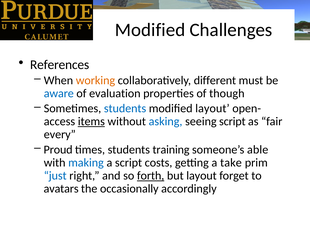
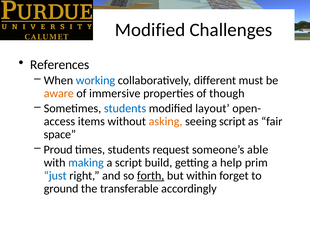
working colour: orange -> blue
aware colour: blue -> orange
evaluation: evaluation -> immersive
items underline: present -> none
asking colour: blue -> orange
every: every -> space
training: training -> request
costs: costs -> build
take: take -> help
but layout: layout -> within
avatars: avatars -> ground
occasionally: occasionally -> transferable
